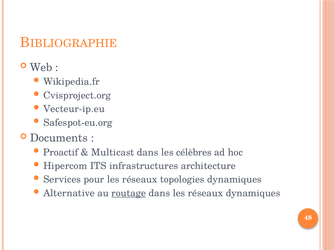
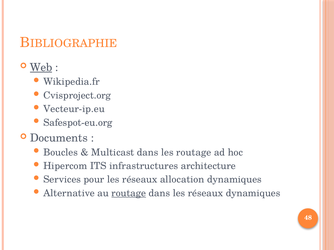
Web underline: none -> present
Proactif: Proactif -> Boucles
les célèbres: célèbres -> routage
topologies: topologies -> allocation
